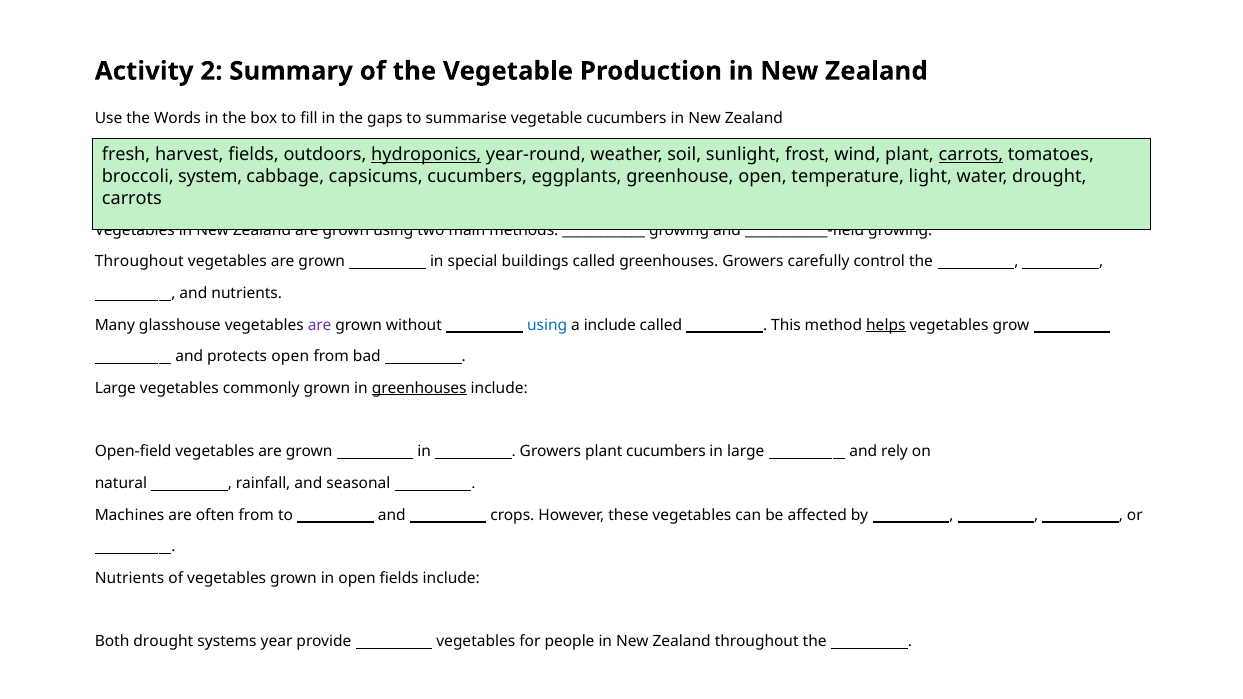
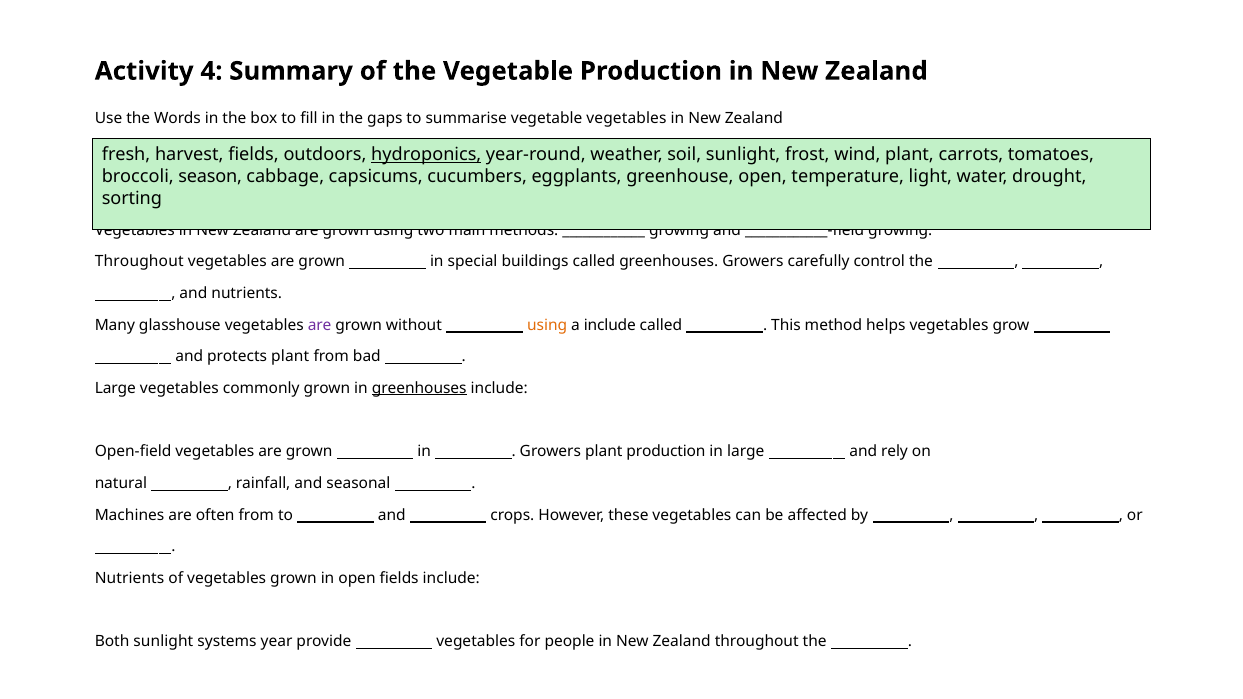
2: 2 -> 4
vegetable cucumbers: cucumbers -> vegetables
carrots at (971, 155) underline: present -> none
system: system -> season
carrots at (132, 198): carrots -> sorting
using at (547, 325) colour: blue -> orange
helps underline: present -> none
protects open: open -> plant
plant cucumbers: cucumbers -> production
Both drought: drought -> sunlight
